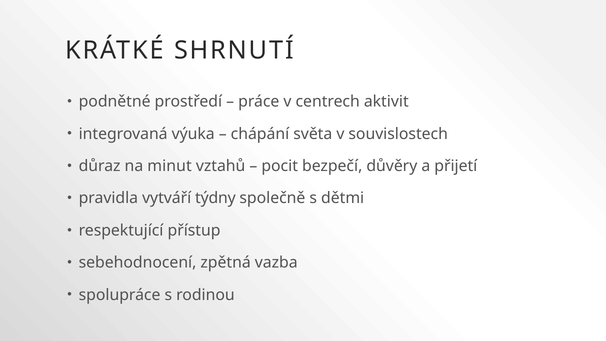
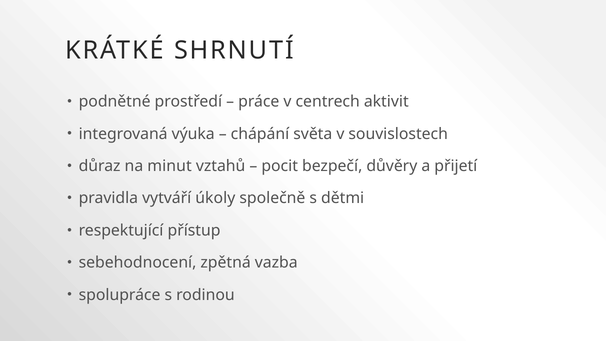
týdny: týdny -> úkoly
